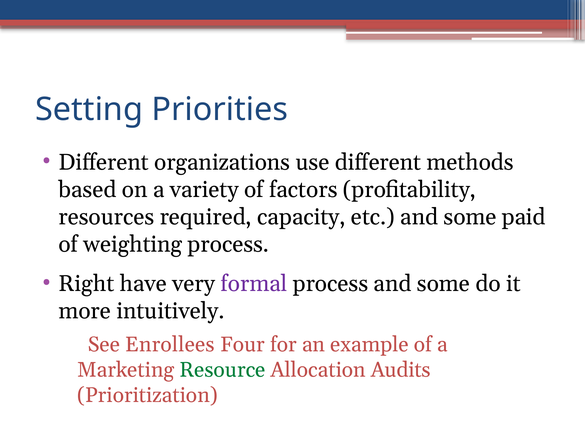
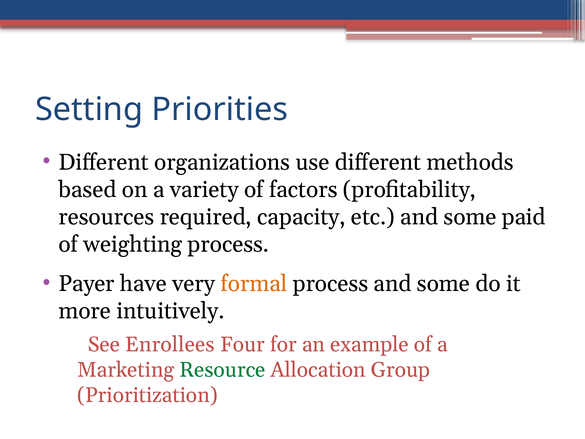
Right: Right -> Payer
formal colour: purple -> orange
Audits: Audits -> Group
